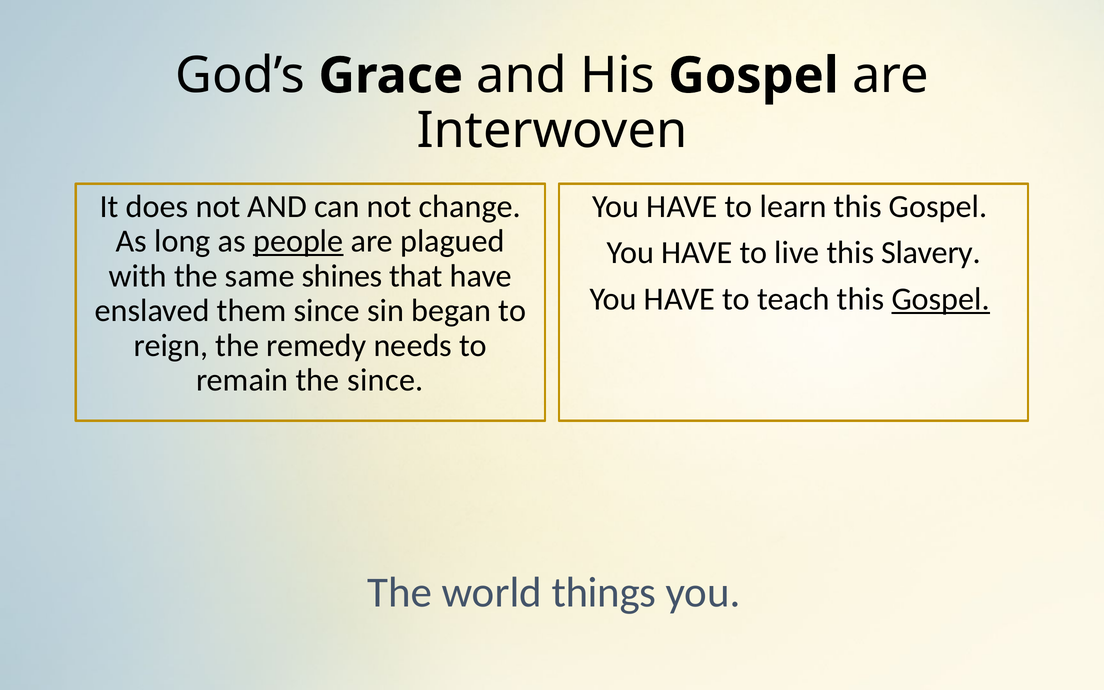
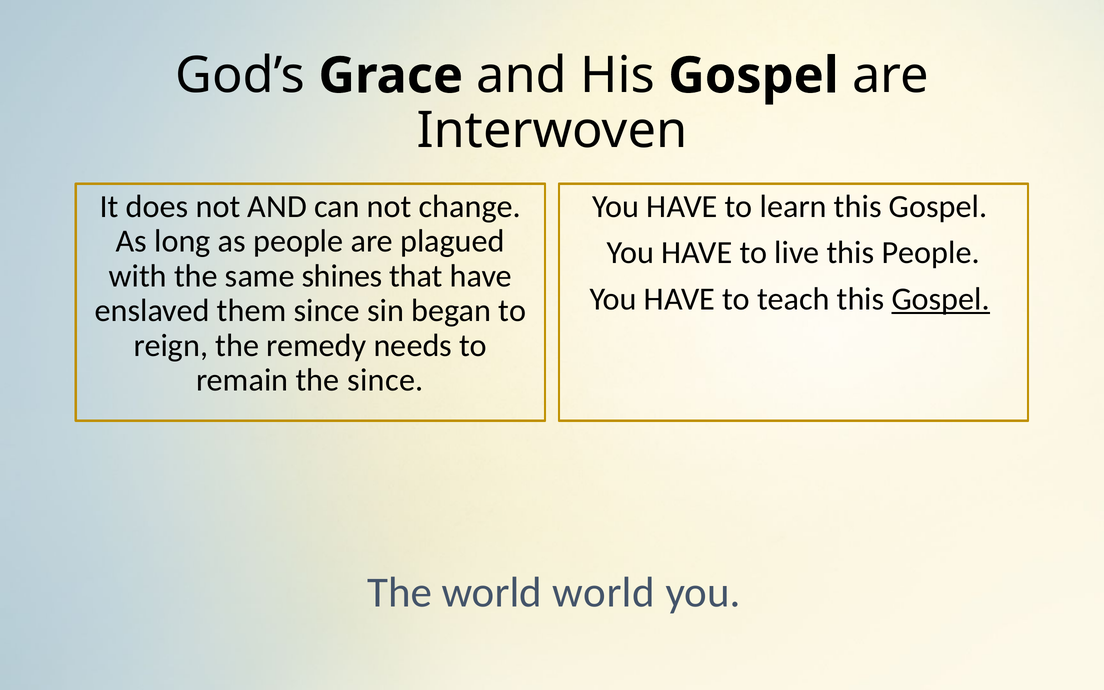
people at (298, 241) underline: present -> none
this Slavery: Slavery -> People
world things: things -> world
